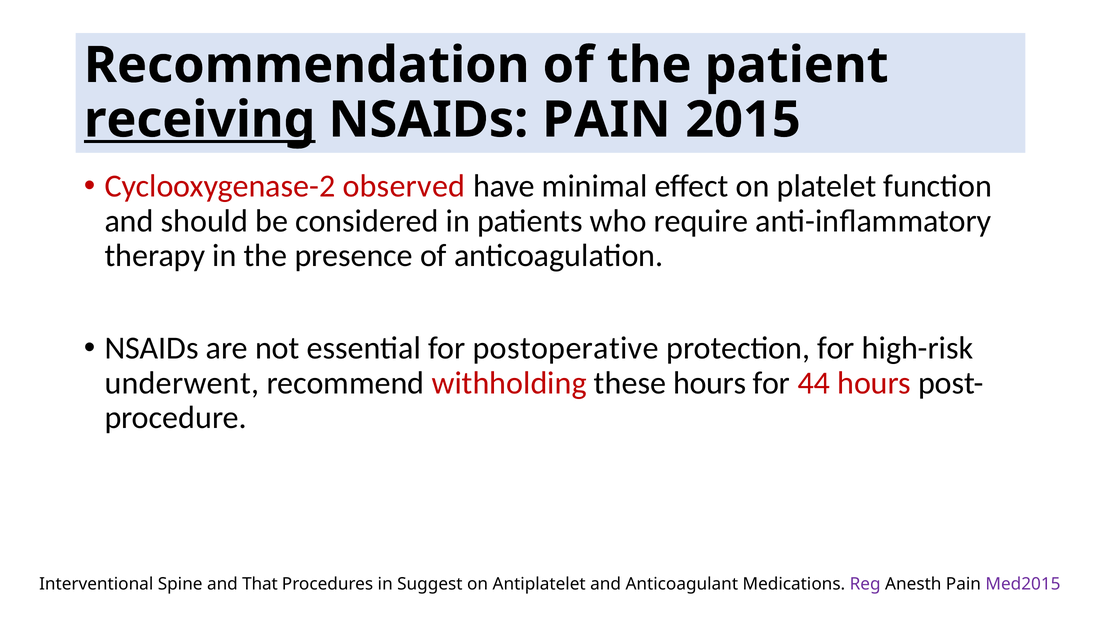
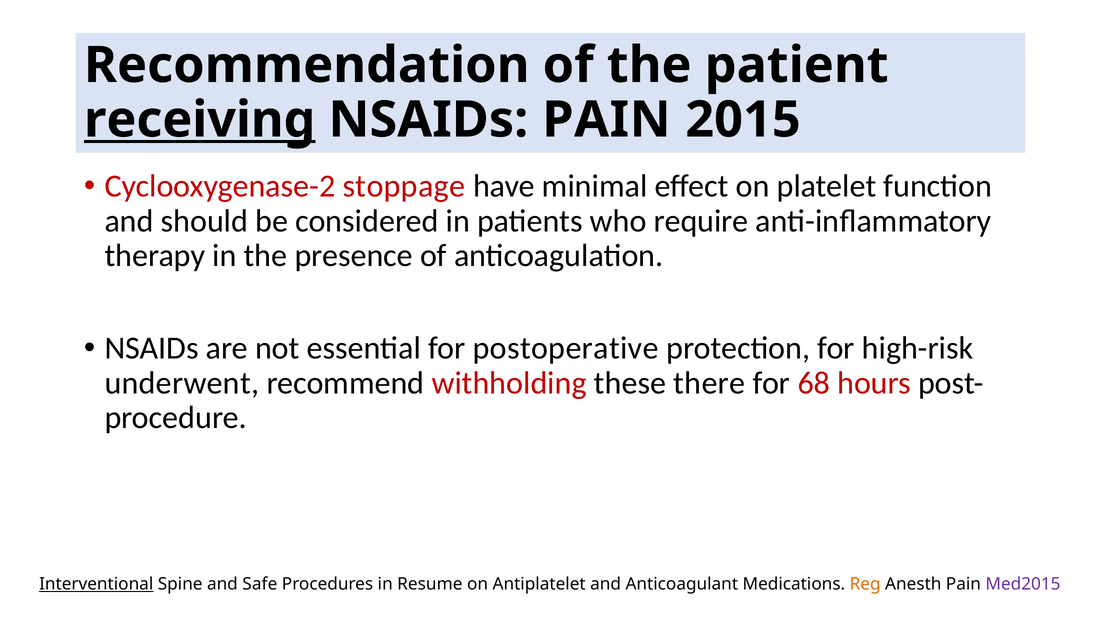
observed: observed -> stoppage
these hours: hours -> there
44: 44 -> 68
Interventional underline: none -> present
That: That -> Safe
Suggest: Suggest -> Resume
Reg colour: purple -> orange
